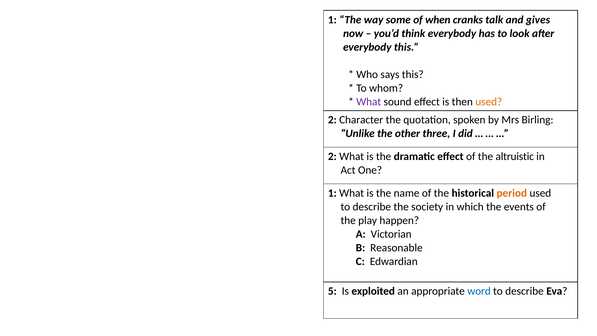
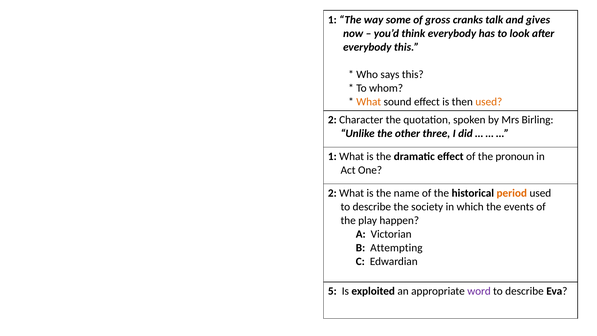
when: when -> gross
What at (369, 102) colour: purple -> orange
2 at (332, 156): 2 -> 1
altruistic: altruistic -> pronoun
1 at (332, 193): 1 -> 2
Reasonable: Reasonable -> Attempting
word colour: blue -> purple
